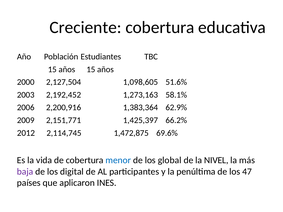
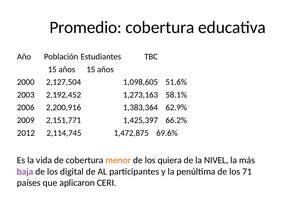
Creciente: Creciente -> Promedio
menor colour: blue -> orange
global: global -> quiera
47: 47 -> 71
INES: INES -> CERI
